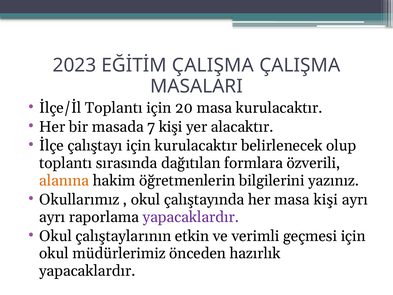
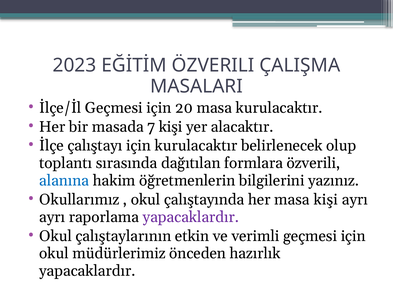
EĞİTİM ÇALIŞMA: ÇALIŞMA -> ÖZVERILI
İlçe/İl Toplantı: Toplantı -> Geçmesi
alanına colour: orange -> blue
